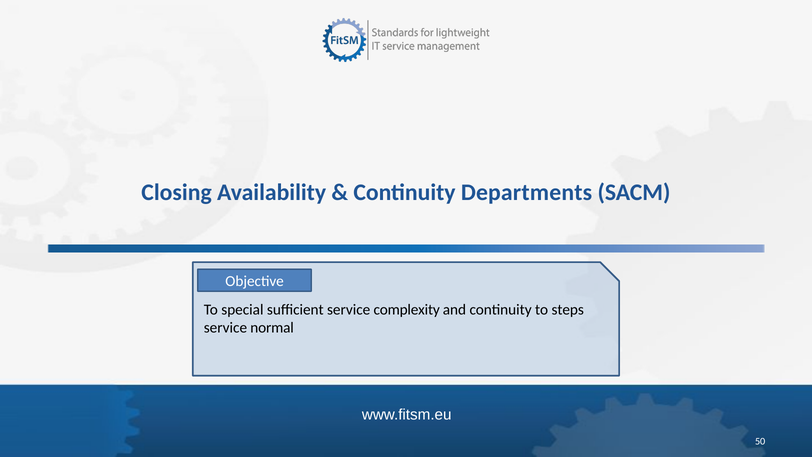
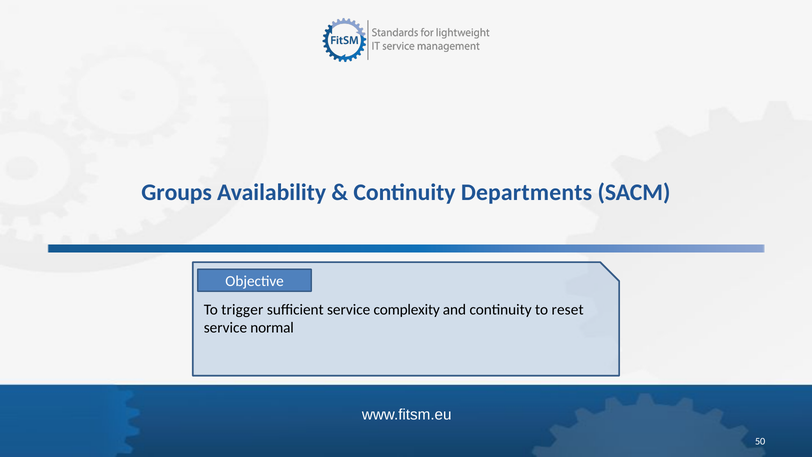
Closing: Closing -> Groups
special: special -> trigger
steps: steps -> reset
